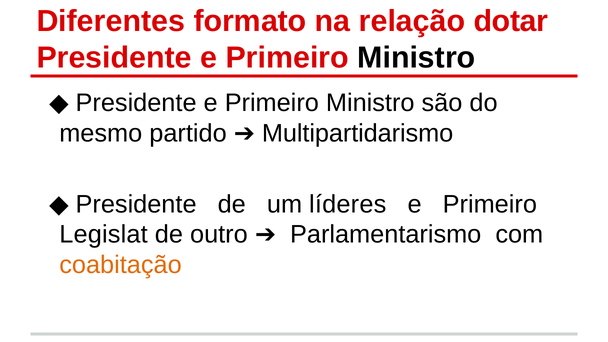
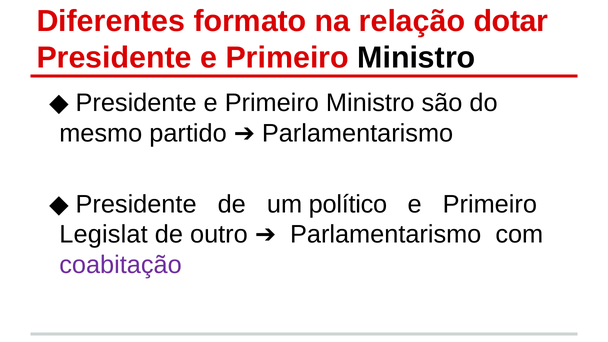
partido Multipartidarismo: Multipartidarismo -> Parlamentarismo
líderes: líderes -> político
coabitação colour: orange -> purple
